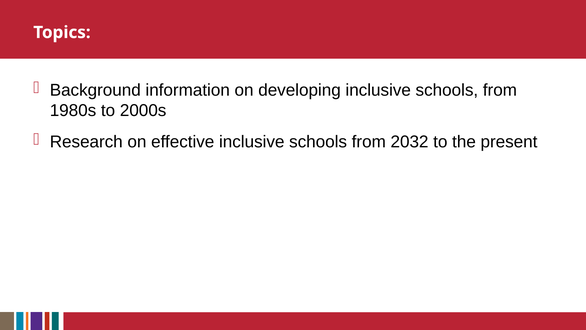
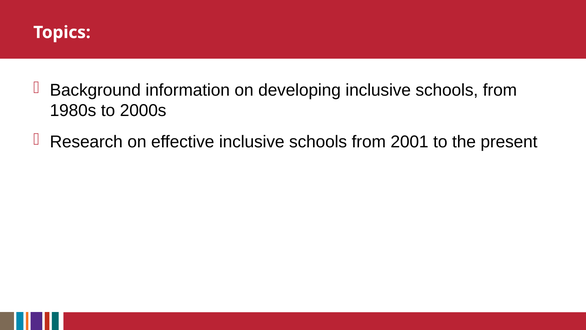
2032: 2032 -> 2001
